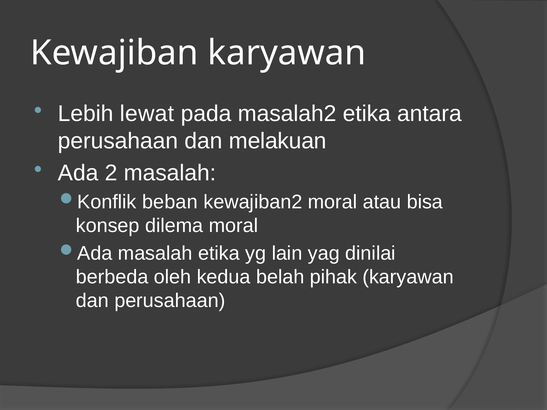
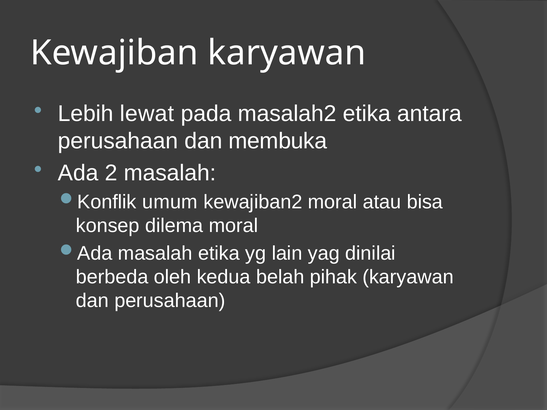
melakuan: melakuan -> membuka
beban: beban -> umum
